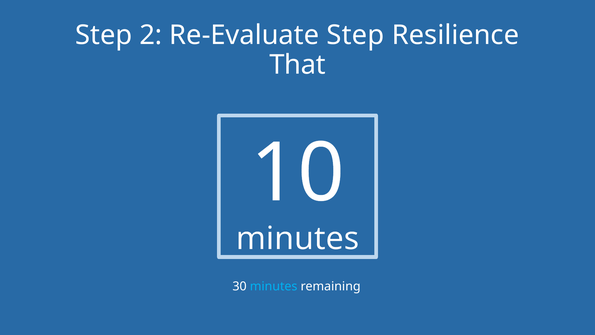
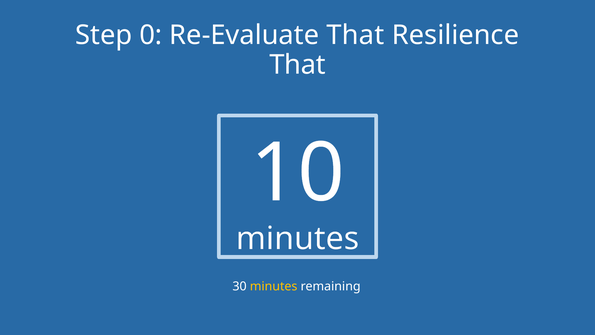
2: 2 -> 0
Re-Evaluate Step: Step -> That
minutes at (274, 286) colour: light blue -> yellow
